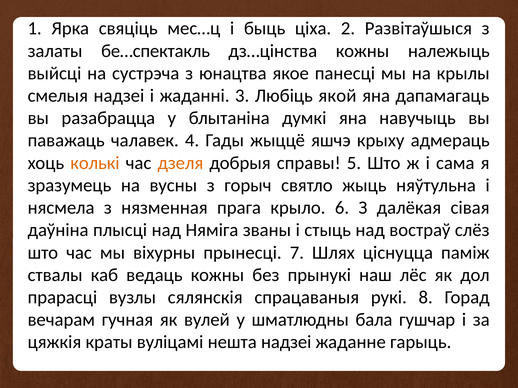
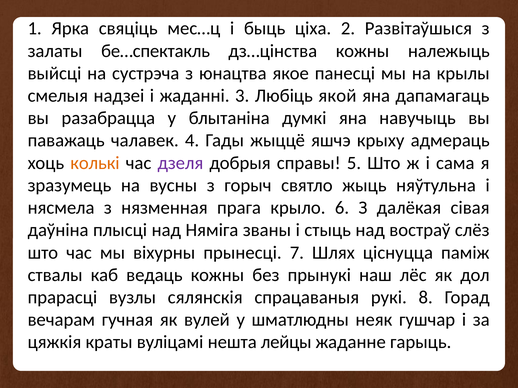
дзеля colour: orange -> purple
бала: бала -> неяк
нешта надзеі: надзеі -> лейцы
